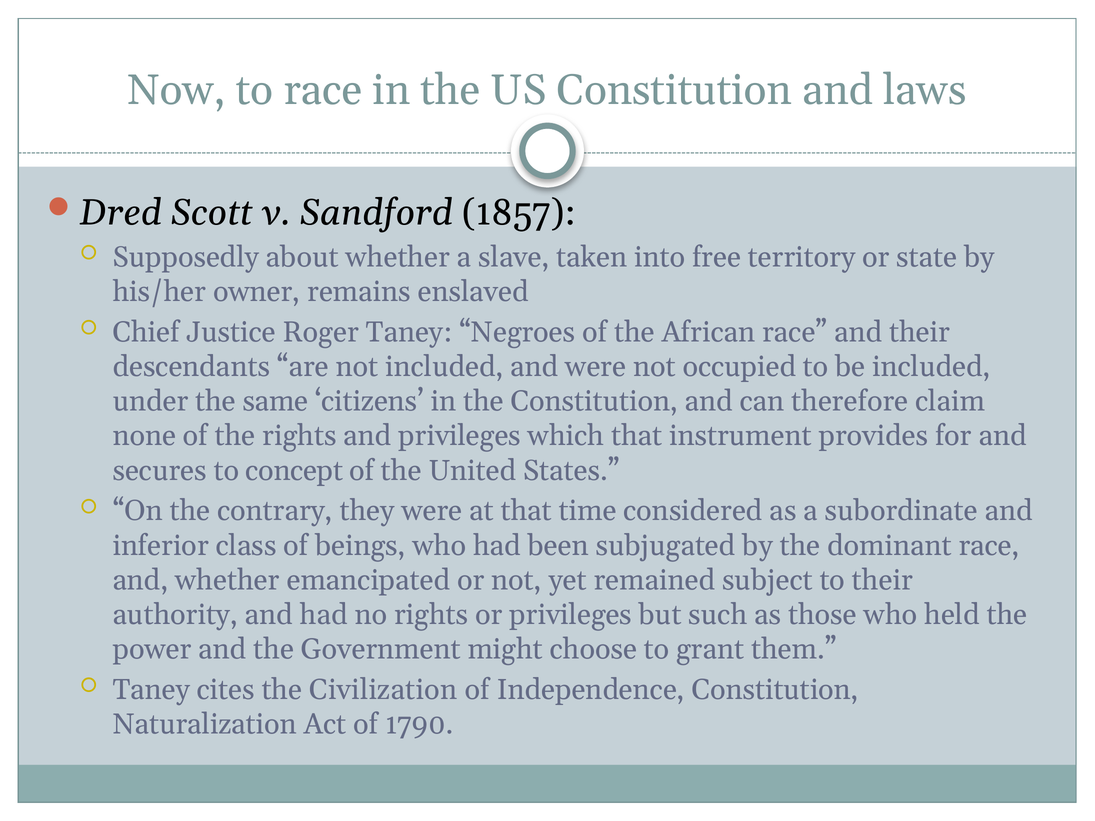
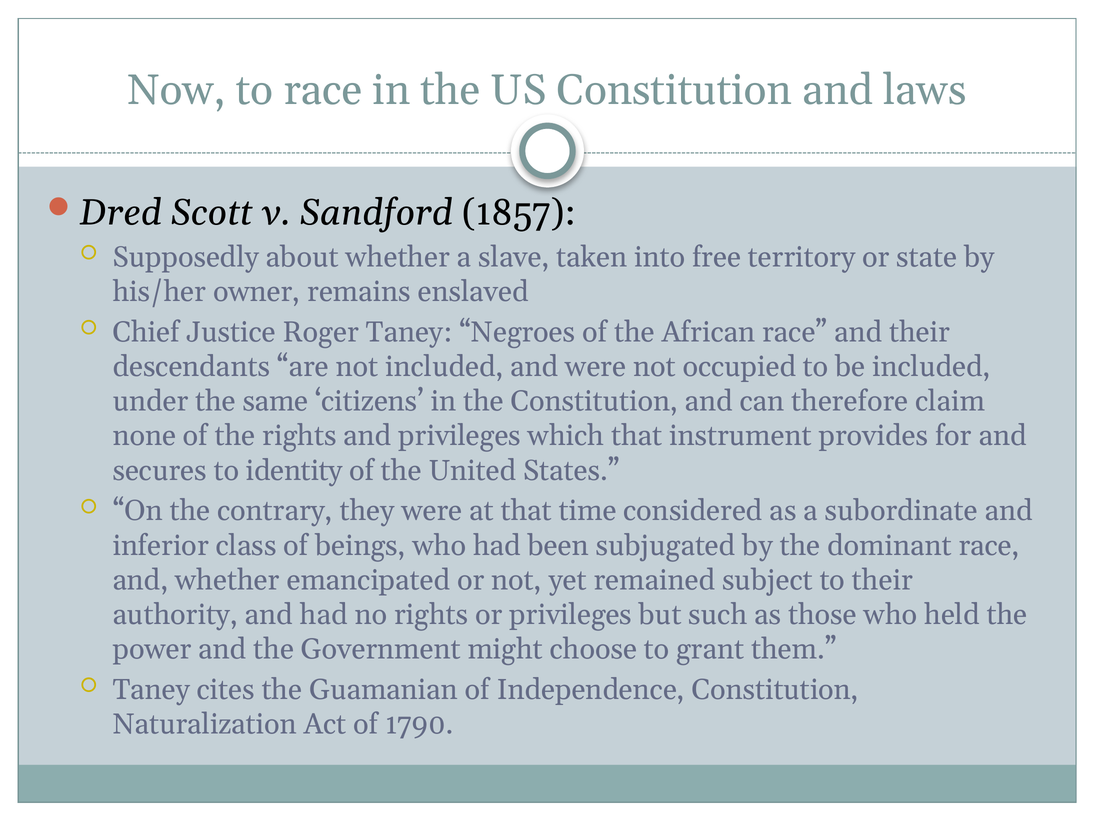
concept: concept -> identity
Civilization: Civilization -> Guamanian
